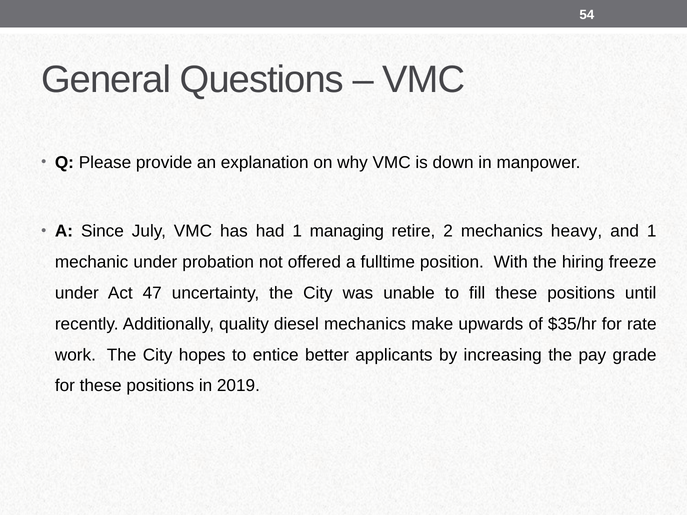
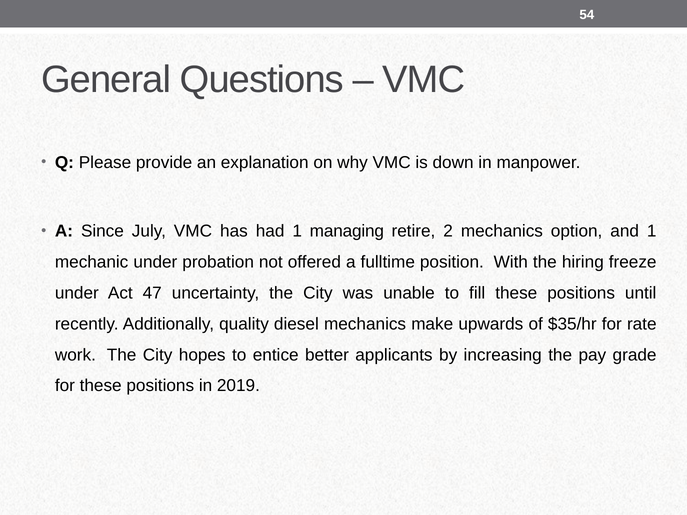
heavy: heavy -> option
